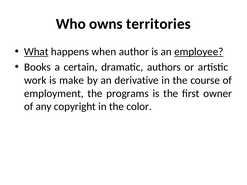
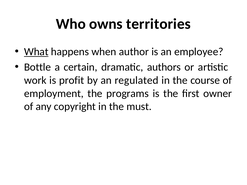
employee underline: present -> none
Books: Books -> Bottle
make: make -> profit
derivative: derivative -> regulated
color: color -> must
